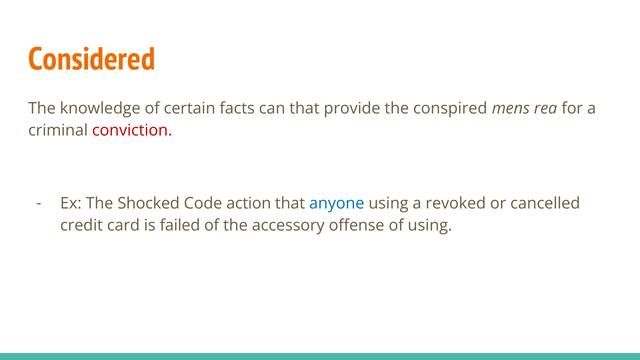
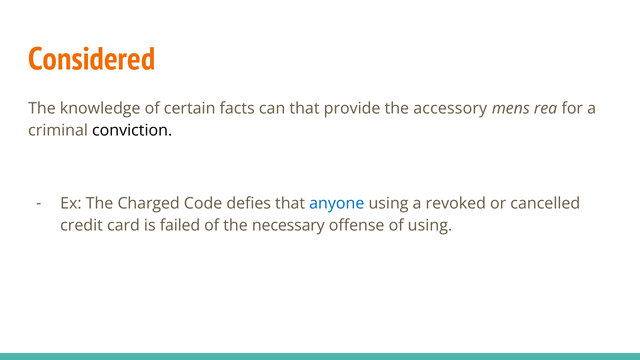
conspired: conspired -> accessory
conviction colour: red -> black
Shocked: Shocked -> Charged
action: action -> defies
accessory: accessory -> necessary
